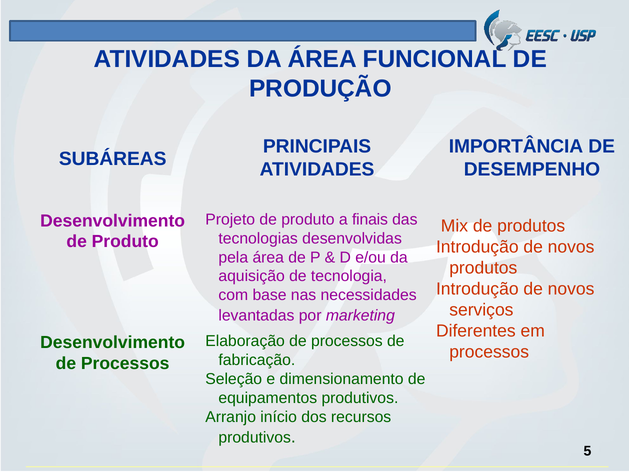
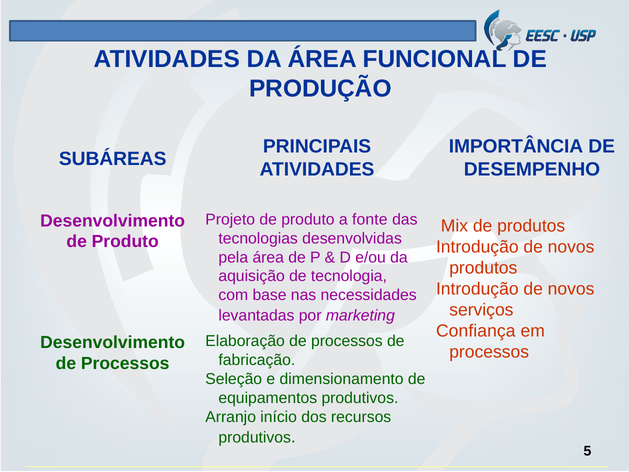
finais: finais -> fonte
Diferentes: Diferentes -> Confiança
